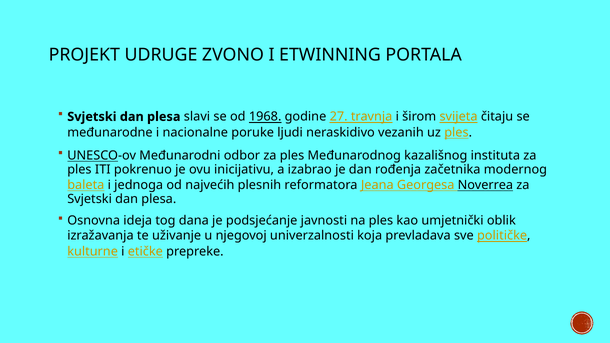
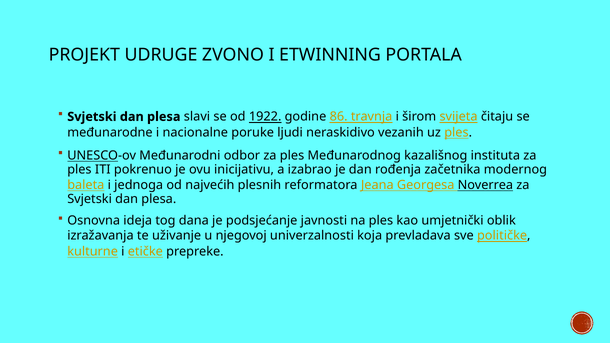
1968: 1968 -> 1922
27: 27 -> 86
